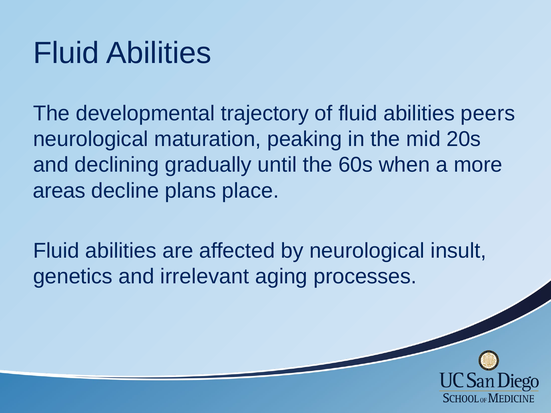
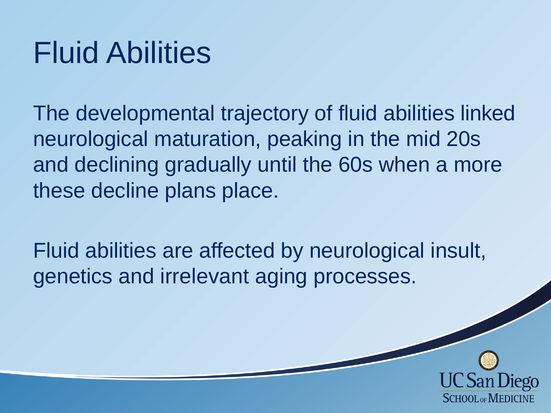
peers: peers -> linked
areas: areas -> these
